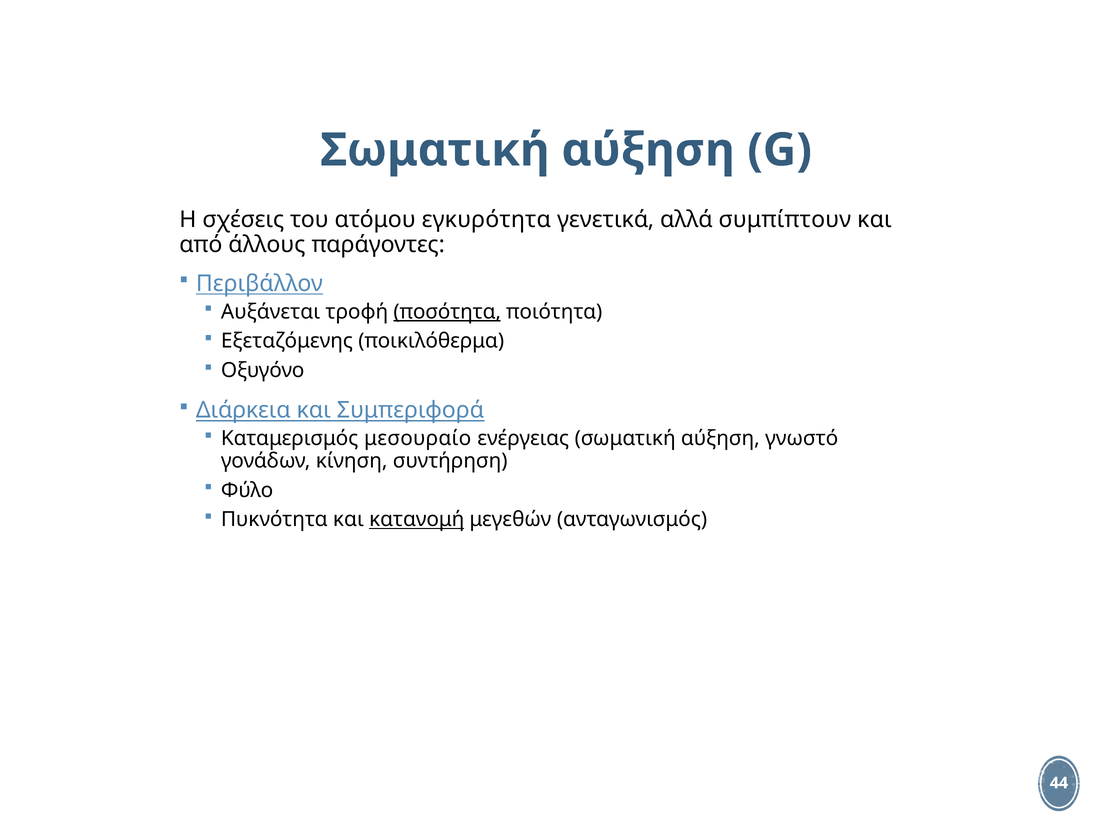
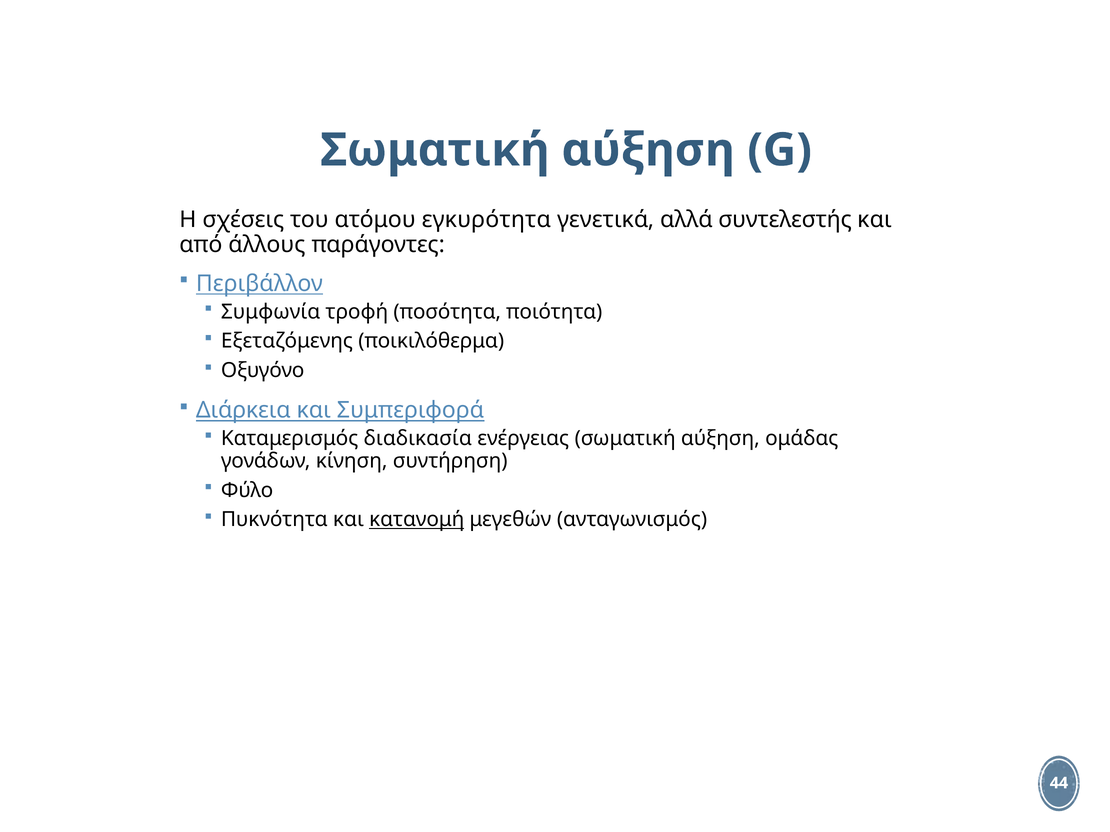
συμπίπτουν: συμπίπτουν -> συντελεστής
Αυξάνεται: Αυξάνεται -> Συμφωνία
ποσότητα underline: present -> none
μεσουραίο: μεσουραίο -> διαδικασία
γνωστό: γνωστό -> ομάδας
